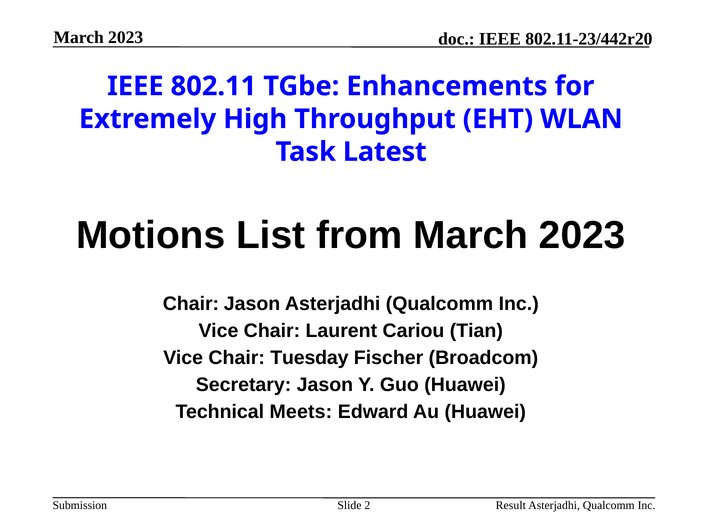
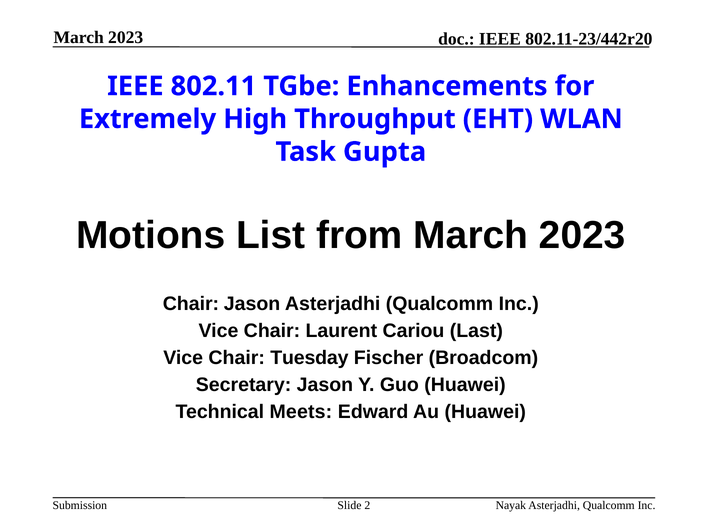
Latest: Latest -> Gupta
Tian: Tian -> Last
Result: Result -> Nayak
